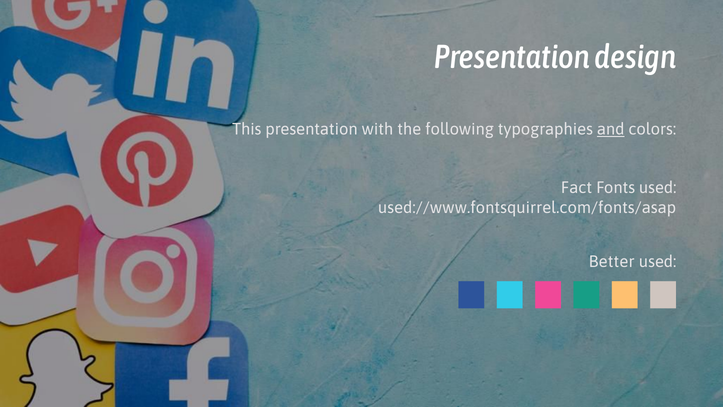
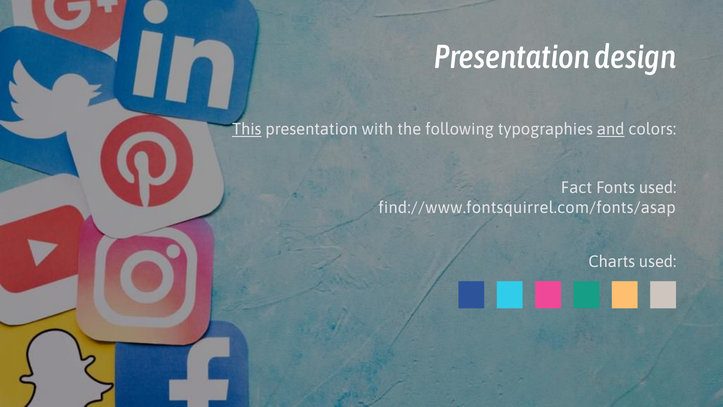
This underline: none -> present
used://www.fontsquirrel.com/fonts/asap: used://www.fontsquirrel.com/fonts/asap -> find://www.fontsquirrel.com/fonts/asap
Better: Better -> Charts
